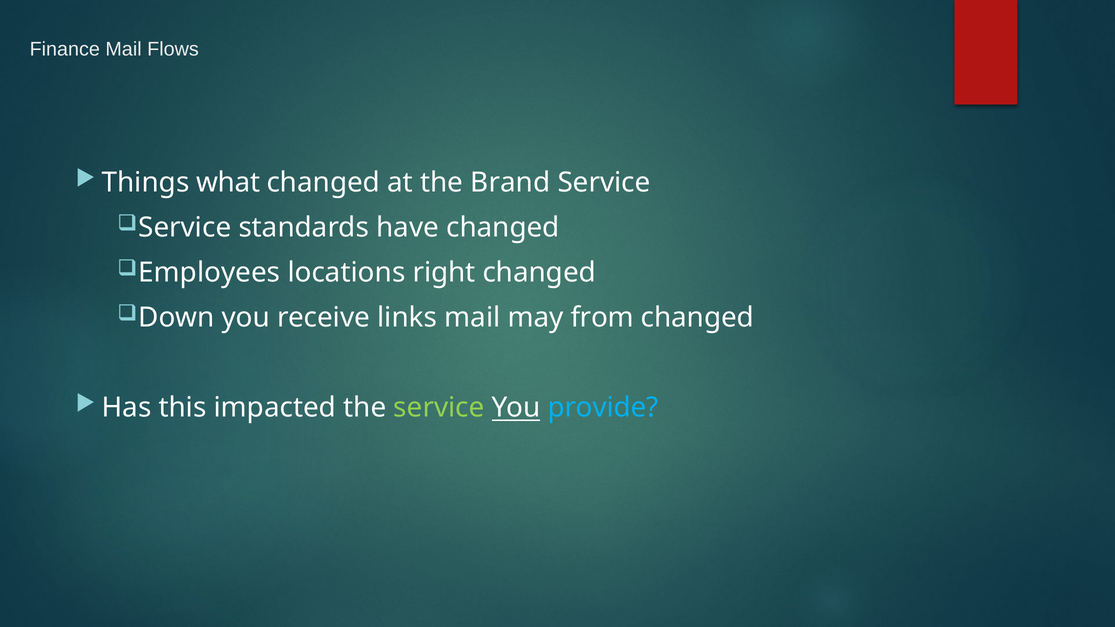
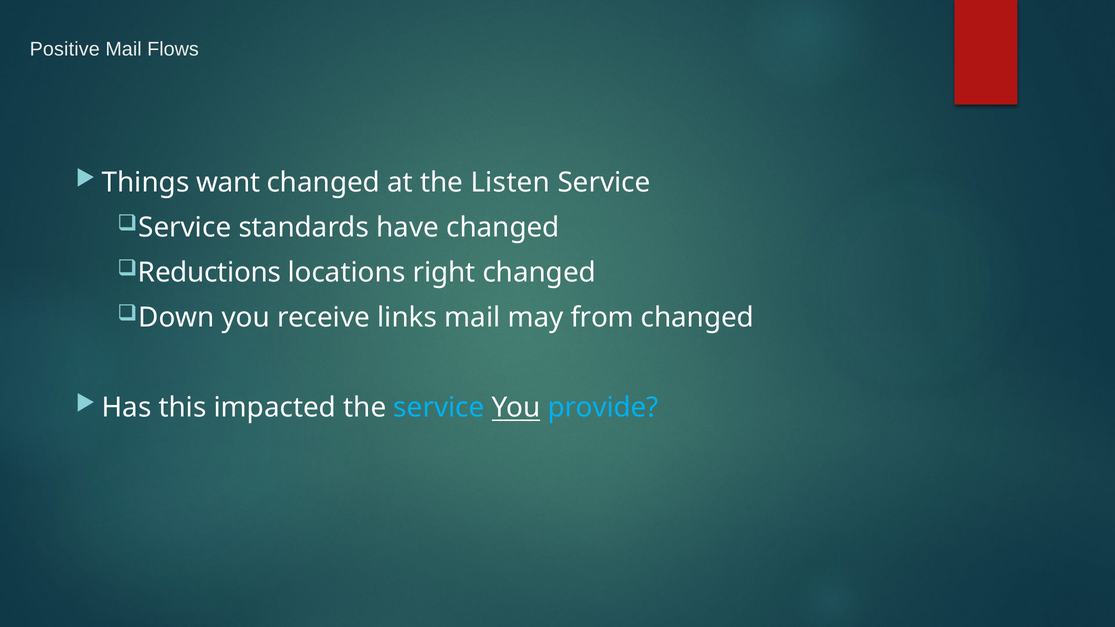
Finance: Finance -> Positive
what: what -> want
Brand: Brand -> Listen
Employees: Employees -> Reductions
service at (439, 408) colour: light green -> light blue
